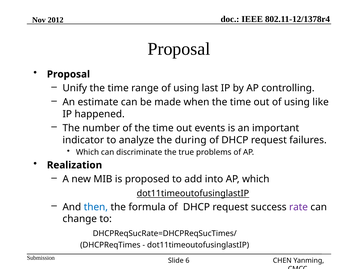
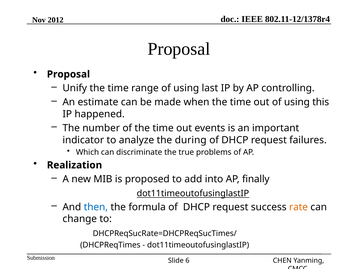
like: like -> this
AP which: which -> finally
rate colour: purple -> orange
